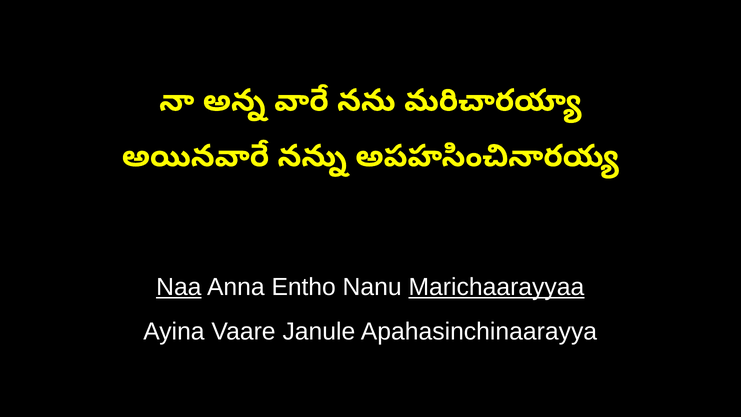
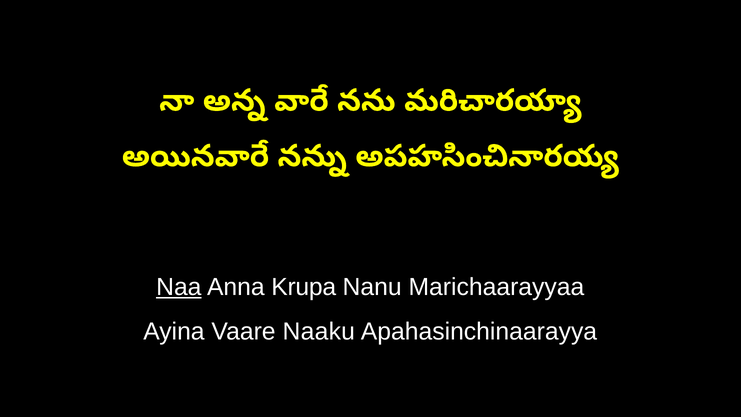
Entho: Entho -> Krupa
Marichaarayyaa underline: present -> none
Janule: Janule -> Naaku
